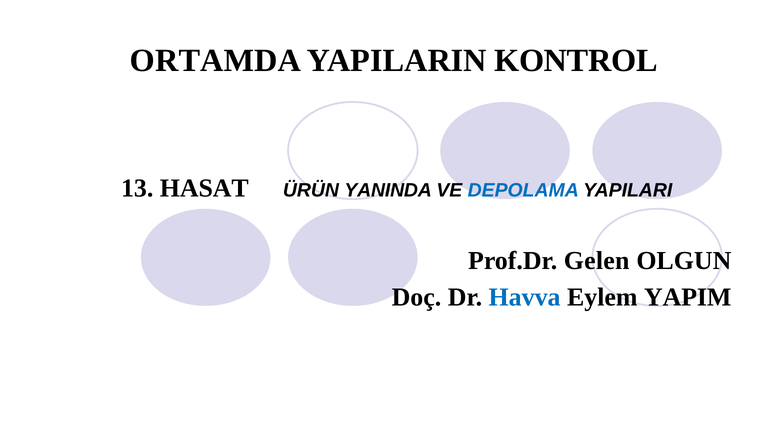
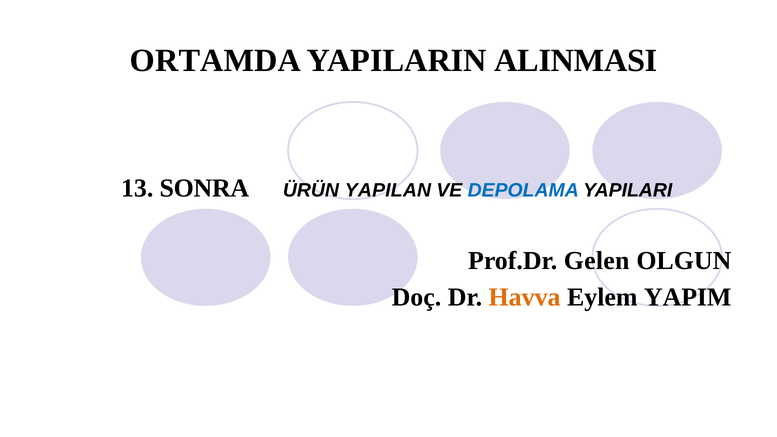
KONTROL: KONTROL -> ALINMASI
HASAT: HASAT -> SONRA
YANINDA: YANINDA -> YAPILAN
Havva colour: blue -> orange
